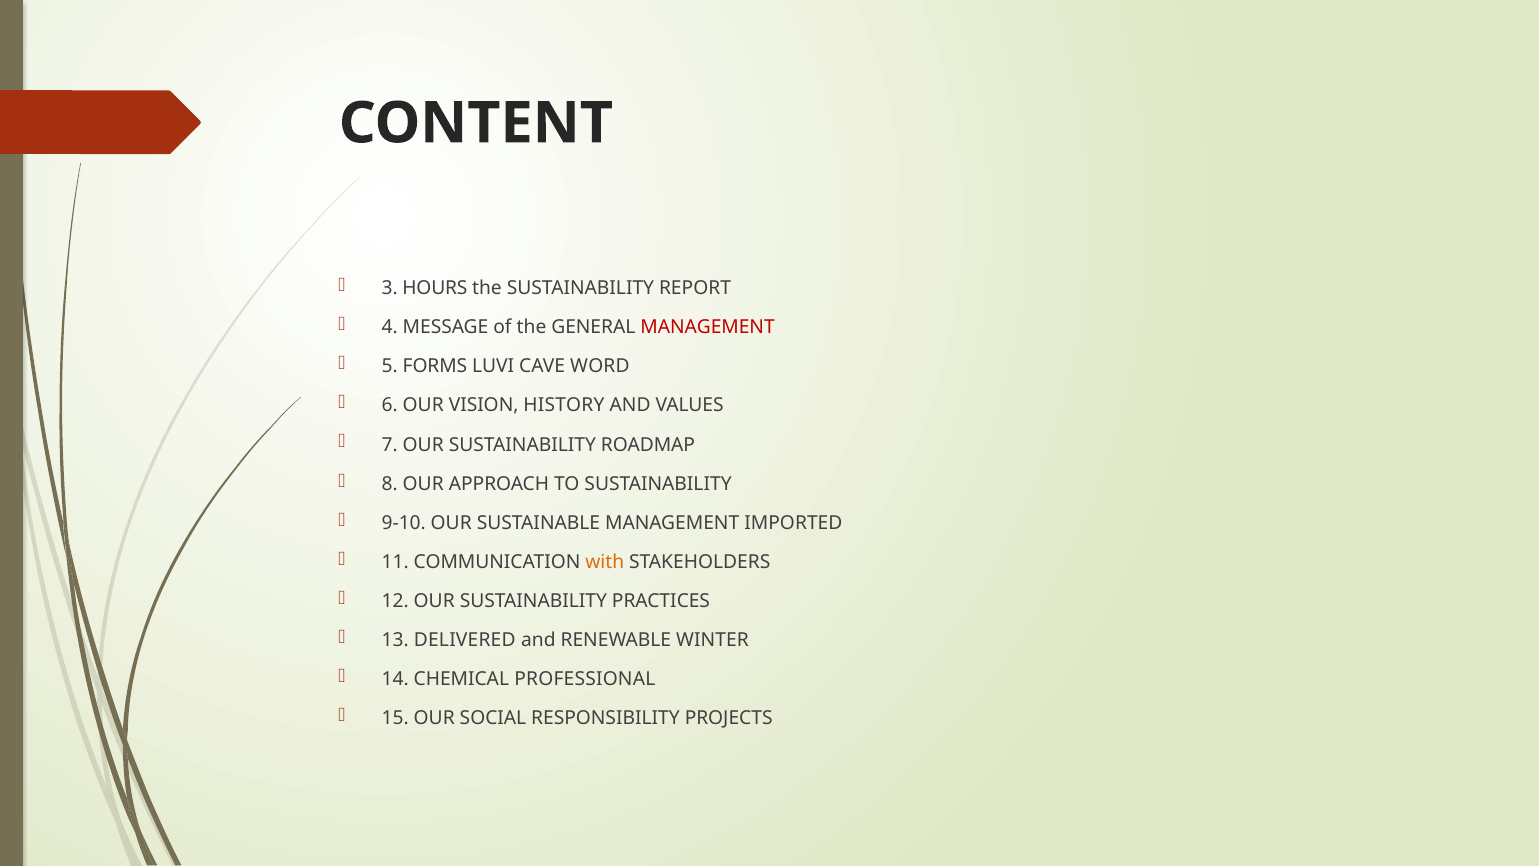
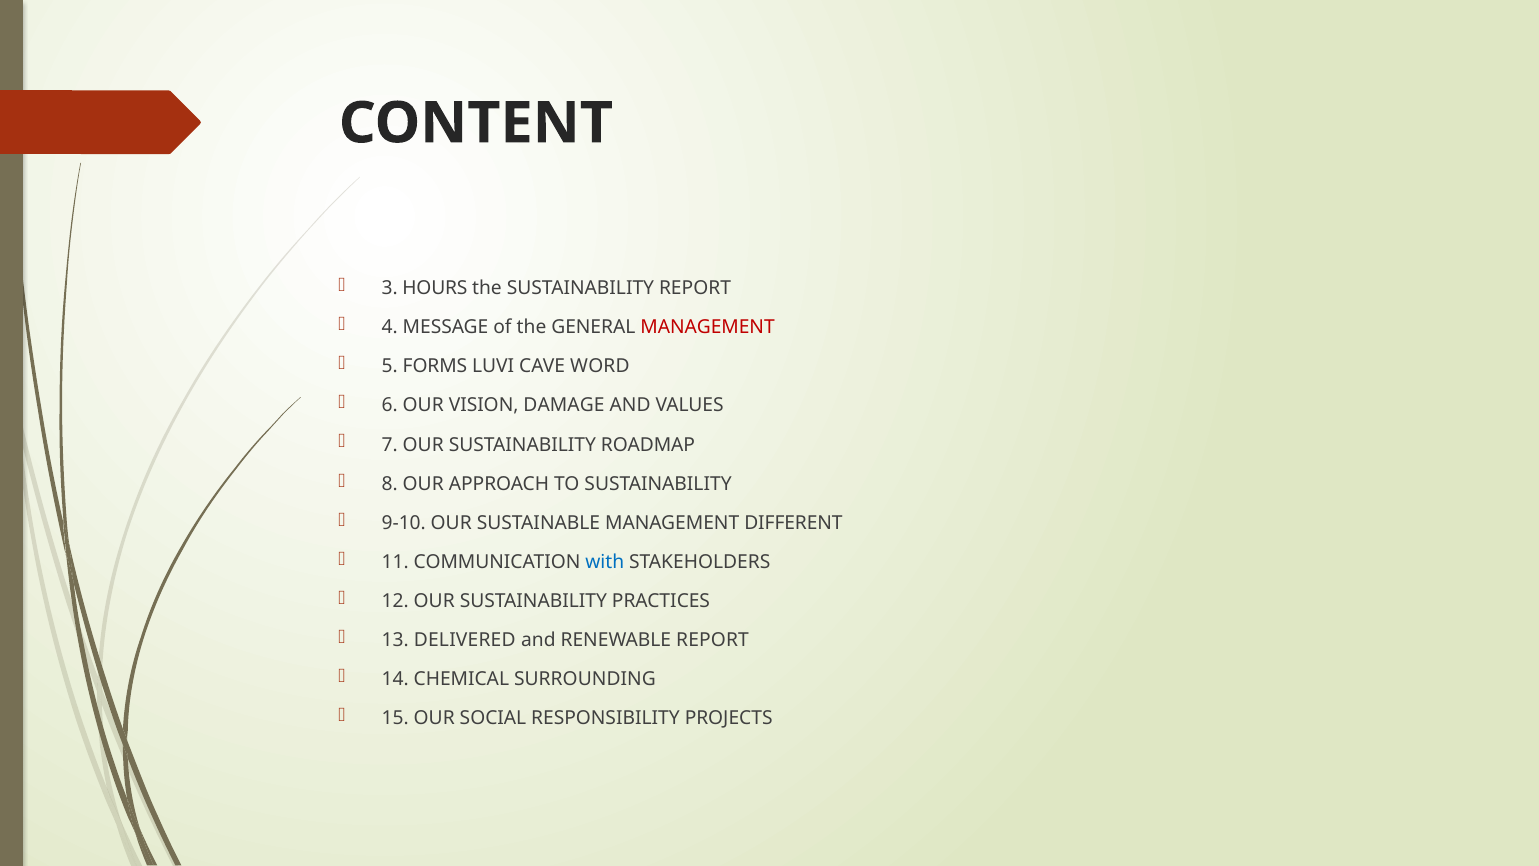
HISTORY: HISTORY -> DAMAGE
IMPORTED: IMPORTED -> DIFFERENT
with colour: orange -> blue
RENEWABLE WINTER: WINTER -> REPORT
PROFESSIONAL: PROFESSIONAL -> SURROUNDING
